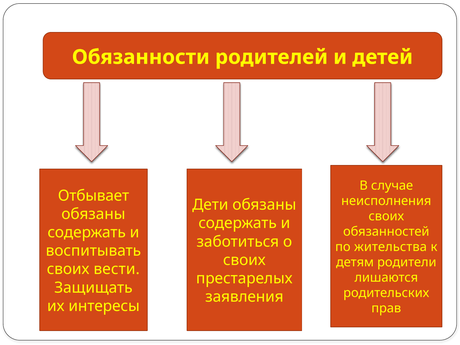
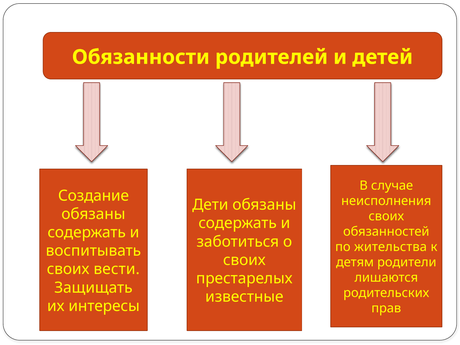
Отбывает: Отбывает -> Создание
заявления: заявления -> известные
